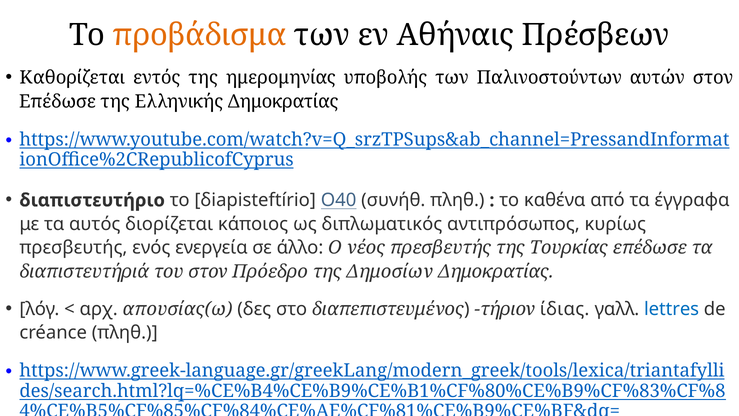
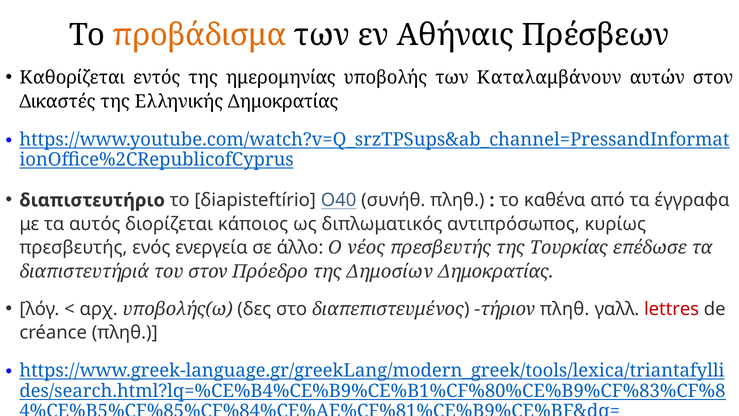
Παλινοστούντων: Παλινοστούντων -> Καταλαμβάνουν
Επέδωσε at (58, 102): Επέδωσε -> Δικαστές
απουσίας(ω: απουσίας(ω -> υποβολής(ω
τήριον ίδιας: ίδιας -> πληθ
lettres colour: blue -> red
